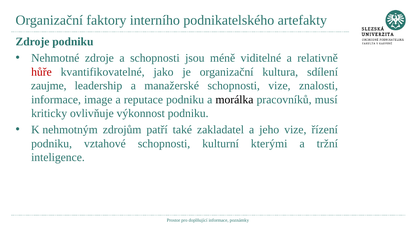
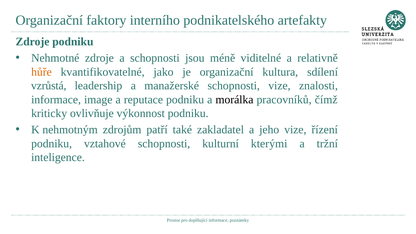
hůře colour: red -> orange
zaujme: zaujme -> vzrůstá
musí: musí -> čímž
